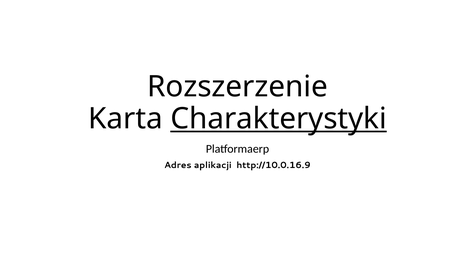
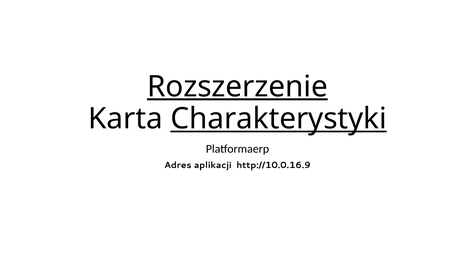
Rozszerzenie underline: none -> present
